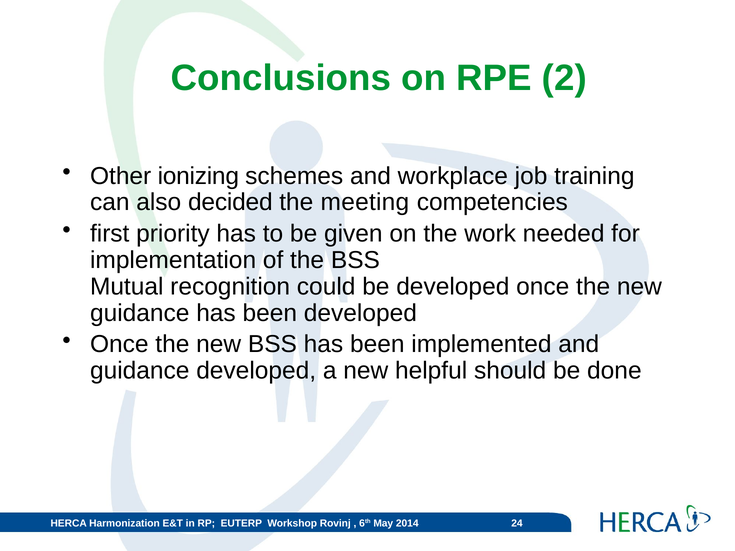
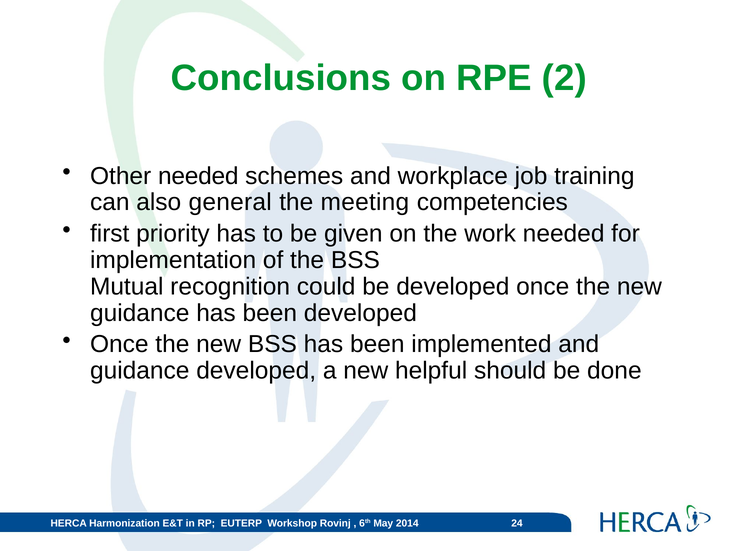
Other ionizing: ionizing -> needed
decided: decided -> general
